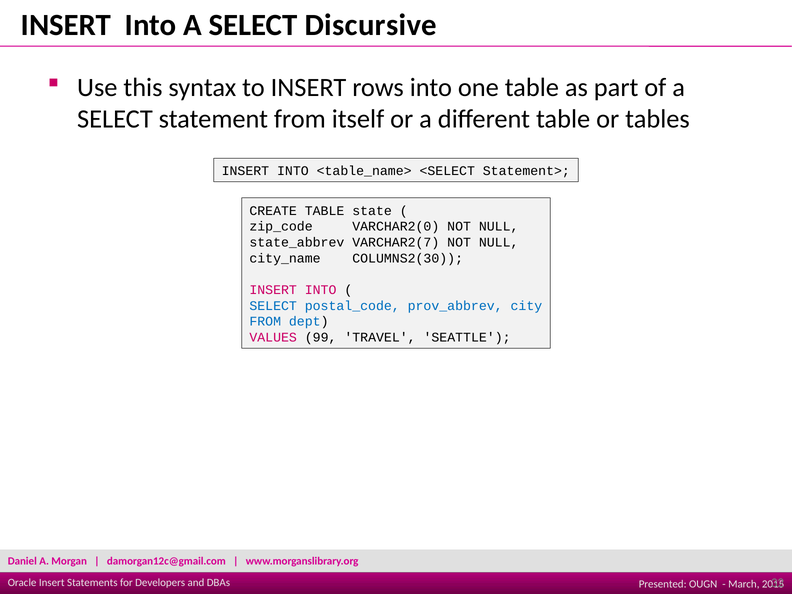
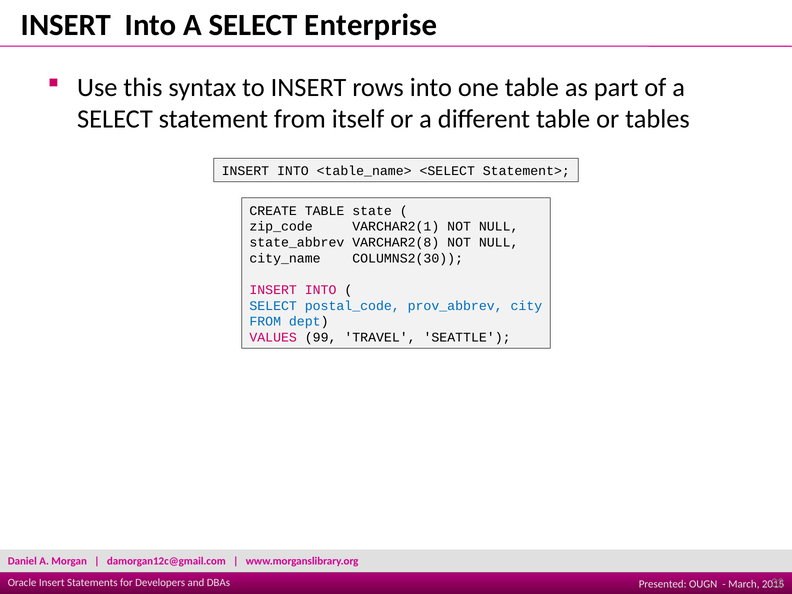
Discursive: Discursive -> Enterprise
VARCHAR2(0: VARCHAR2(0 -> VARCHAR2(1
VARCHAR2(7: VARCHAR2(7 -> VARCHAR2(8
